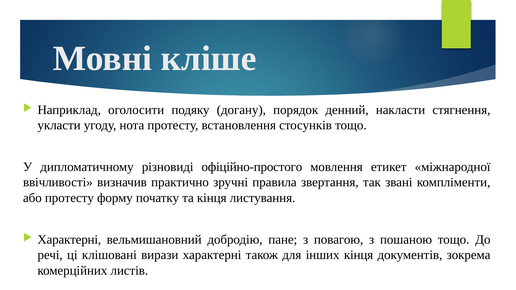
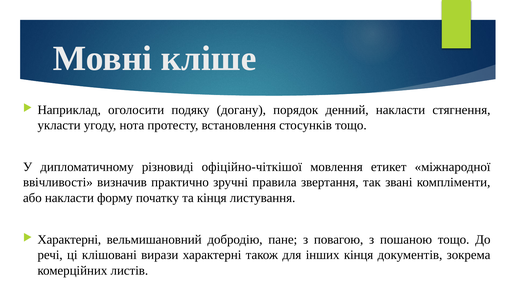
офіційно-простого: офіційно-простого -> офіційно-чіткішої
або протесту: протесту -> накласти
